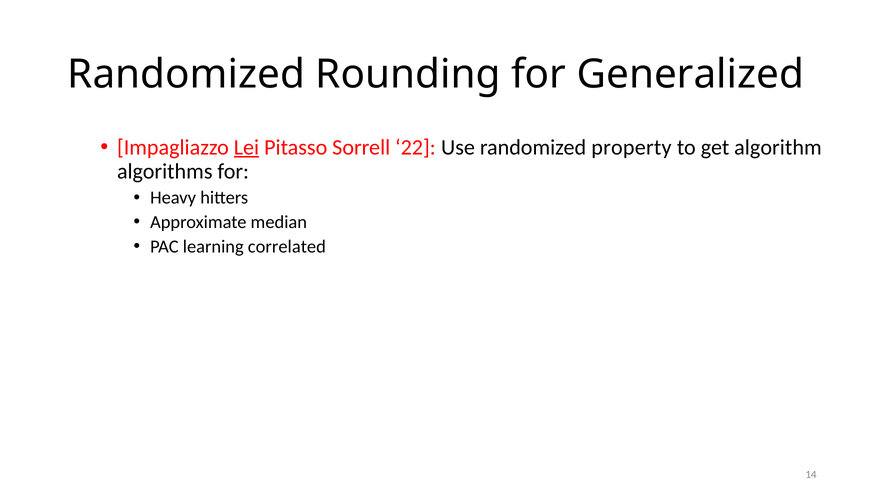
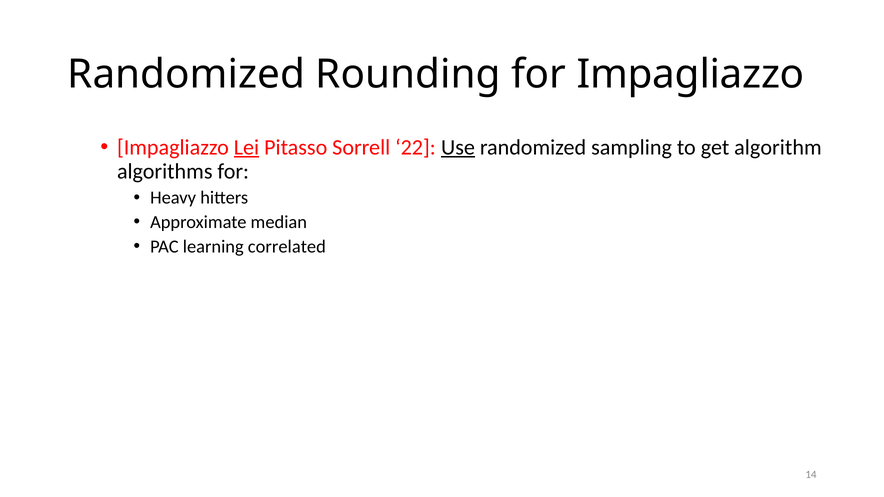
for Generalized: Generalized -> Impagliazzo
Use underline: none -> present
property: property -> sampling
